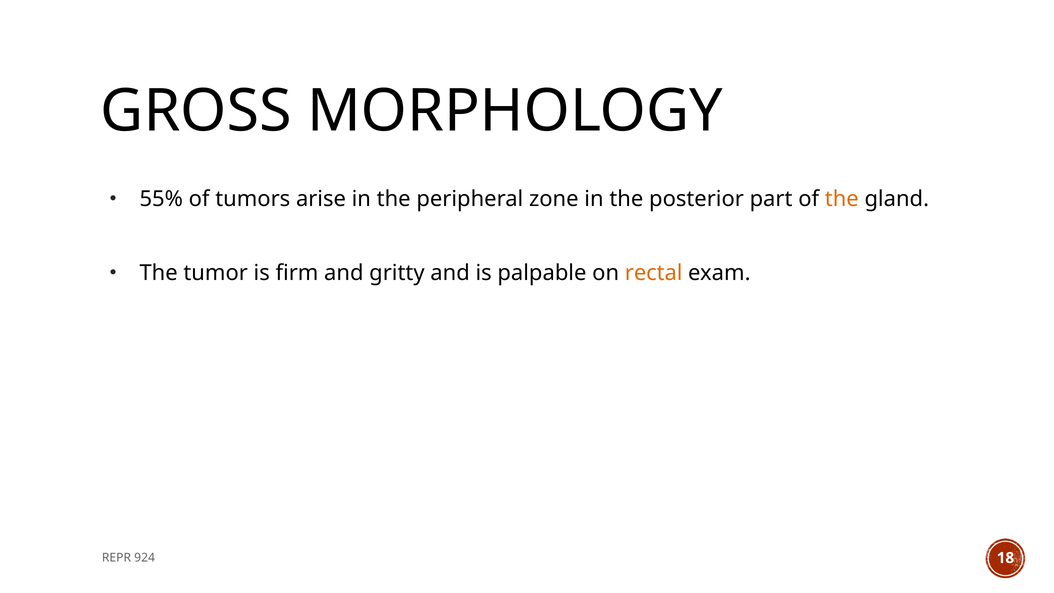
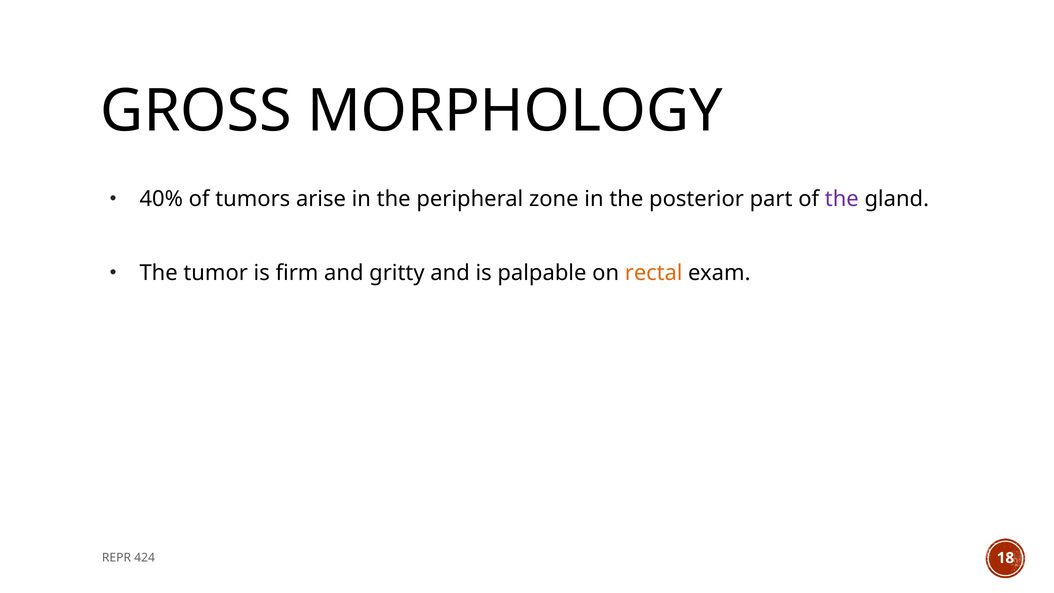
55%: 55% -> 40%
the at (842, 199) colour: orange -> purple
924: 924 -> 424
